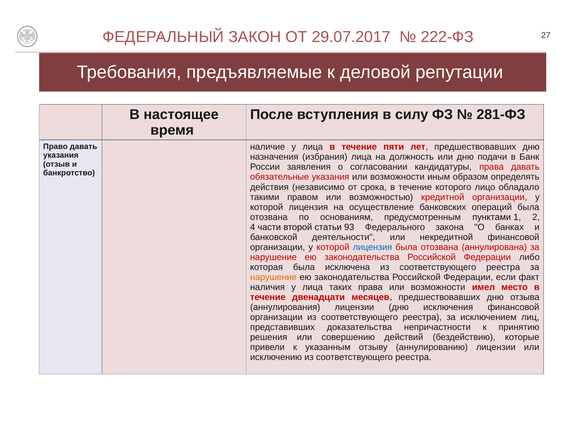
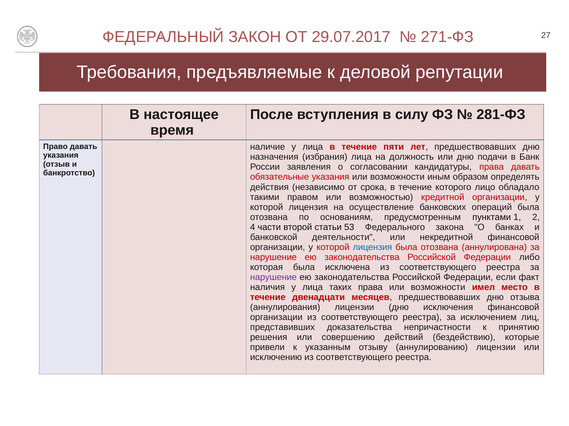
222-ФЗ: 222-ФЗ -> 271-ФЗ
93: 93 -> 53
нарушение at (273, 278) colour: orange -> purple
